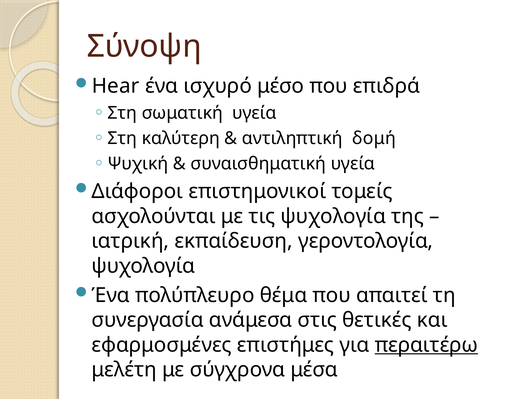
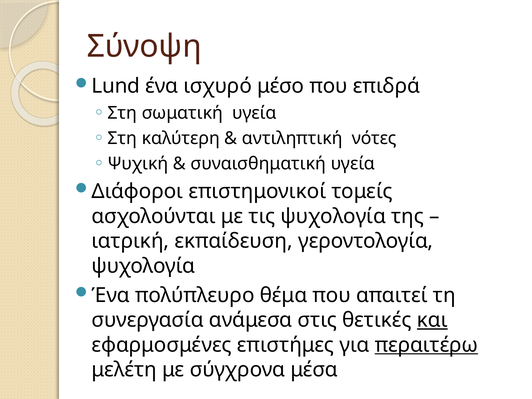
Hear: Hear -> Lund
δομή: δομή -> νότες
και underline: none -> present
